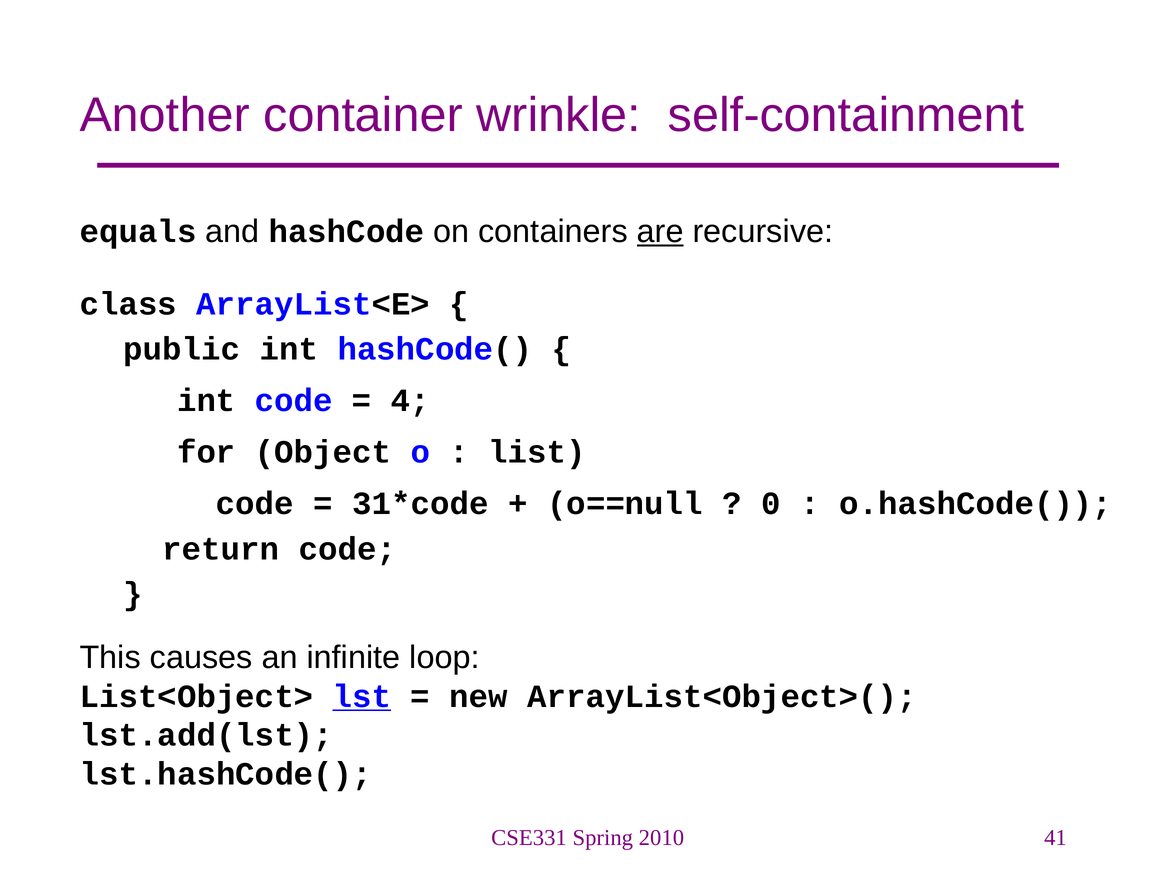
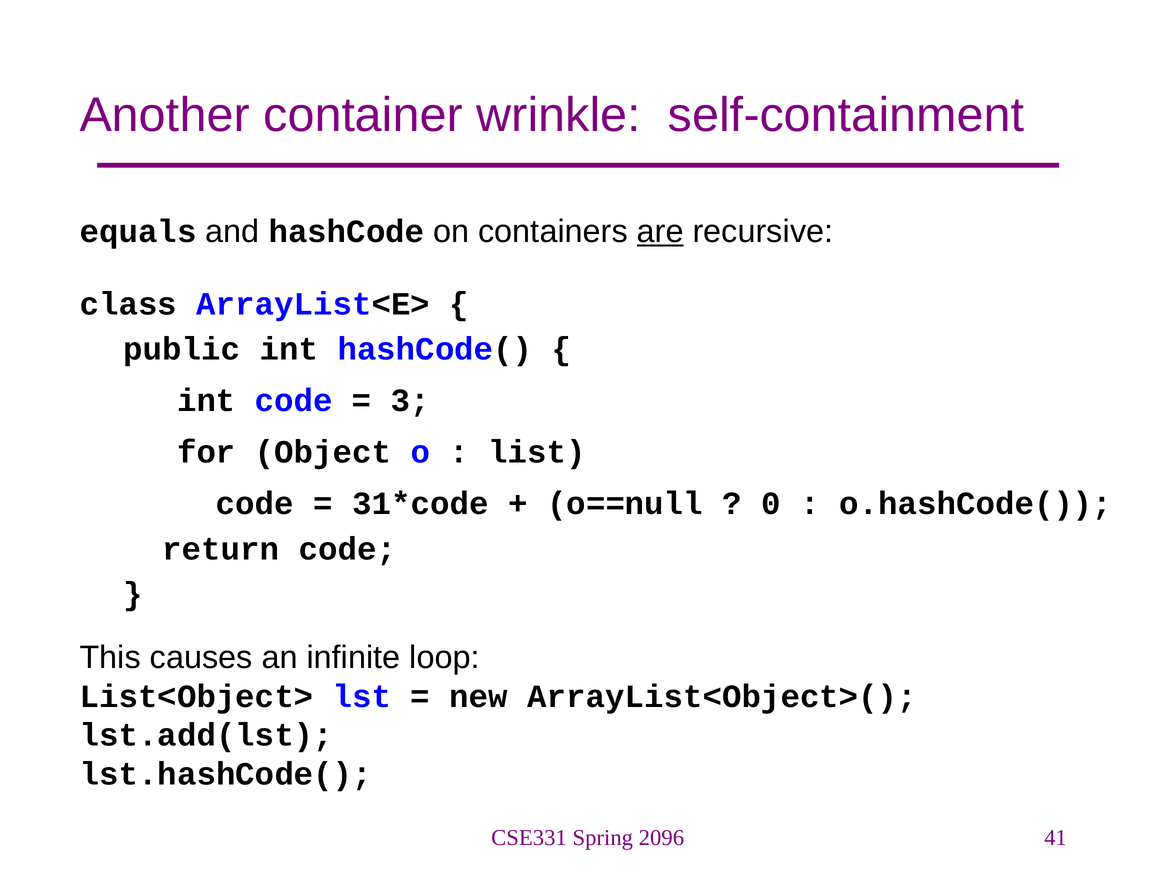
4: 4 -> 3
lst underline: present -> none
2010: 2010 -> 2096
